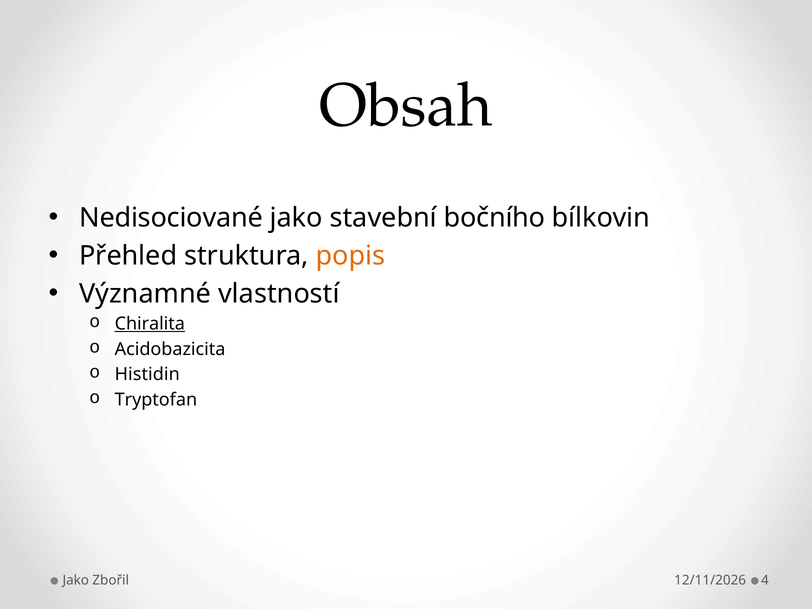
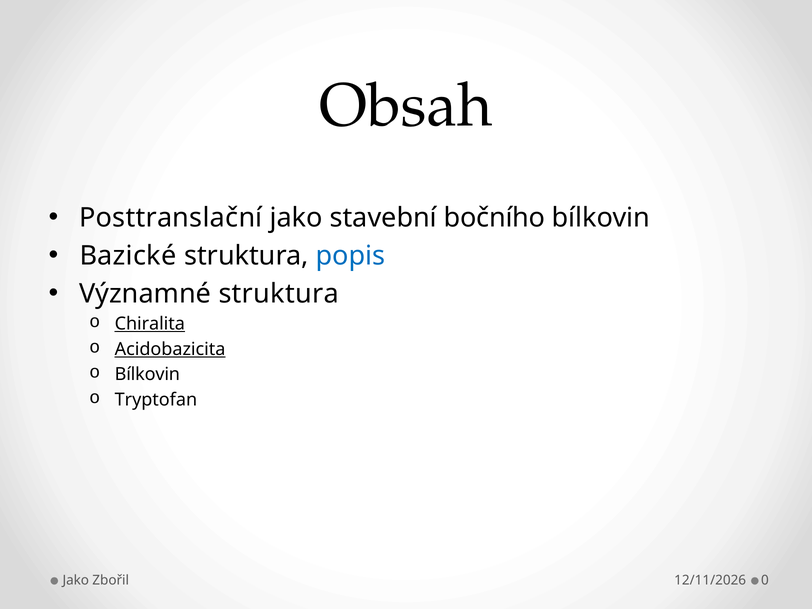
Nedisociované: Nedisociované -> Posttranslační
Přehled: Přehled -> Bazické
popis colour: orange -> blue
Významné vlastností: vlastností -> struktura
Acidobazicita underline: none -> present
Histidin at (147, 374): Histidin -> Bílkovin
4: 4 -> 0
